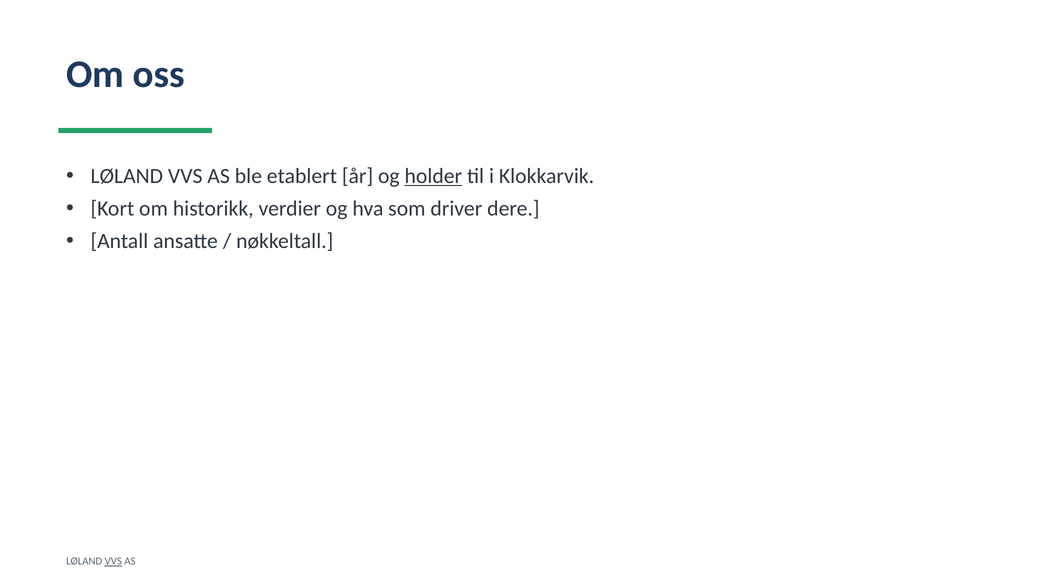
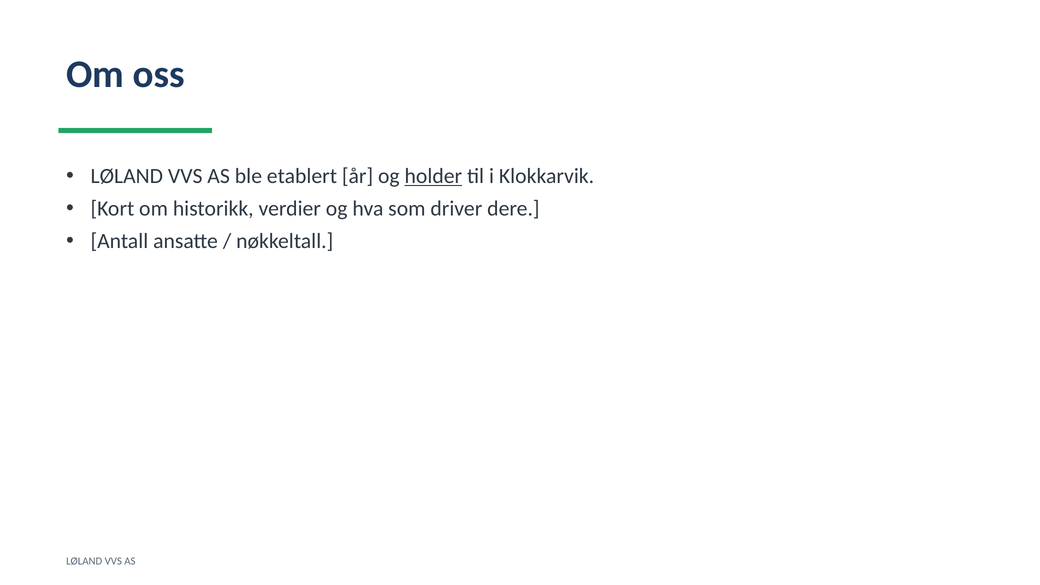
VVS at (113, 561) underline: present -> none
